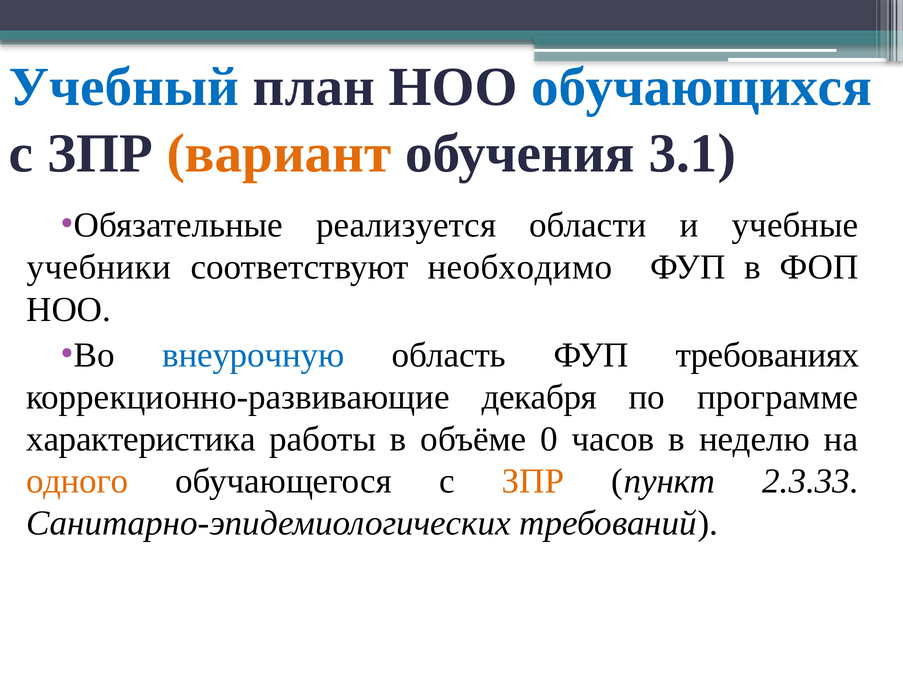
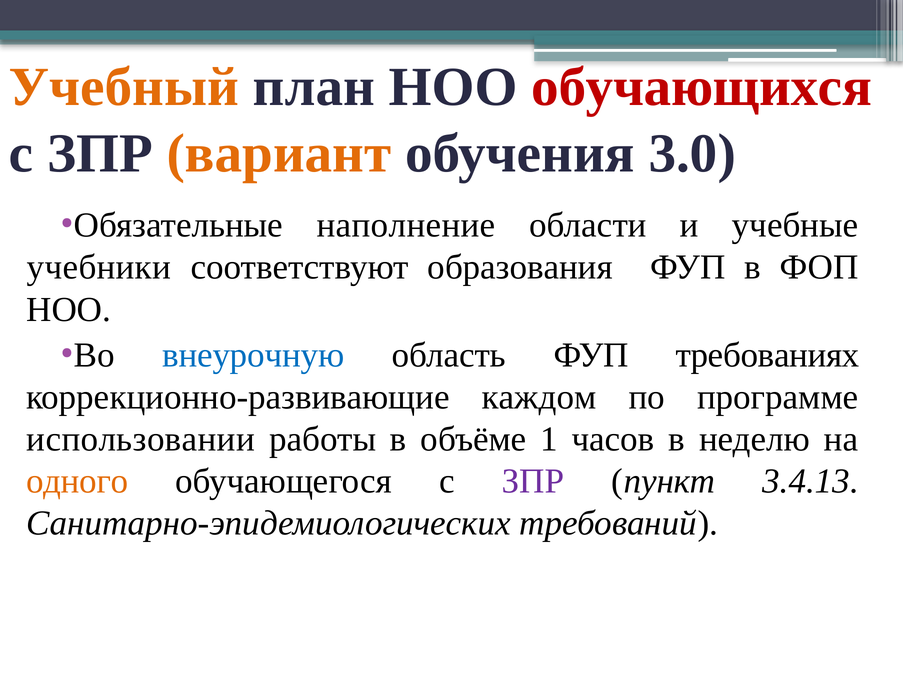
Учебный colour: blue -> orange
обучающихся colour: blue -> red
3.1: 3.1 -> 3.0
реализуется: реализуется -> наполнение
необходимо: необходимо -> образования
декабря: декабря -> каждом
характеристика: характеристика -> использовании
0: 0 -> 1
ЗПР at (533, 482) colour: orange -> purple
2.3.33: 2.3.33 -> 3.4.13
